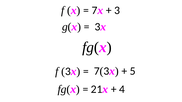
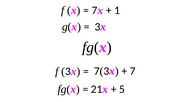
3 at (117, 10): 3 -> 1
5 at (133, 71): 5 -> 7
4: 4 -> 5
